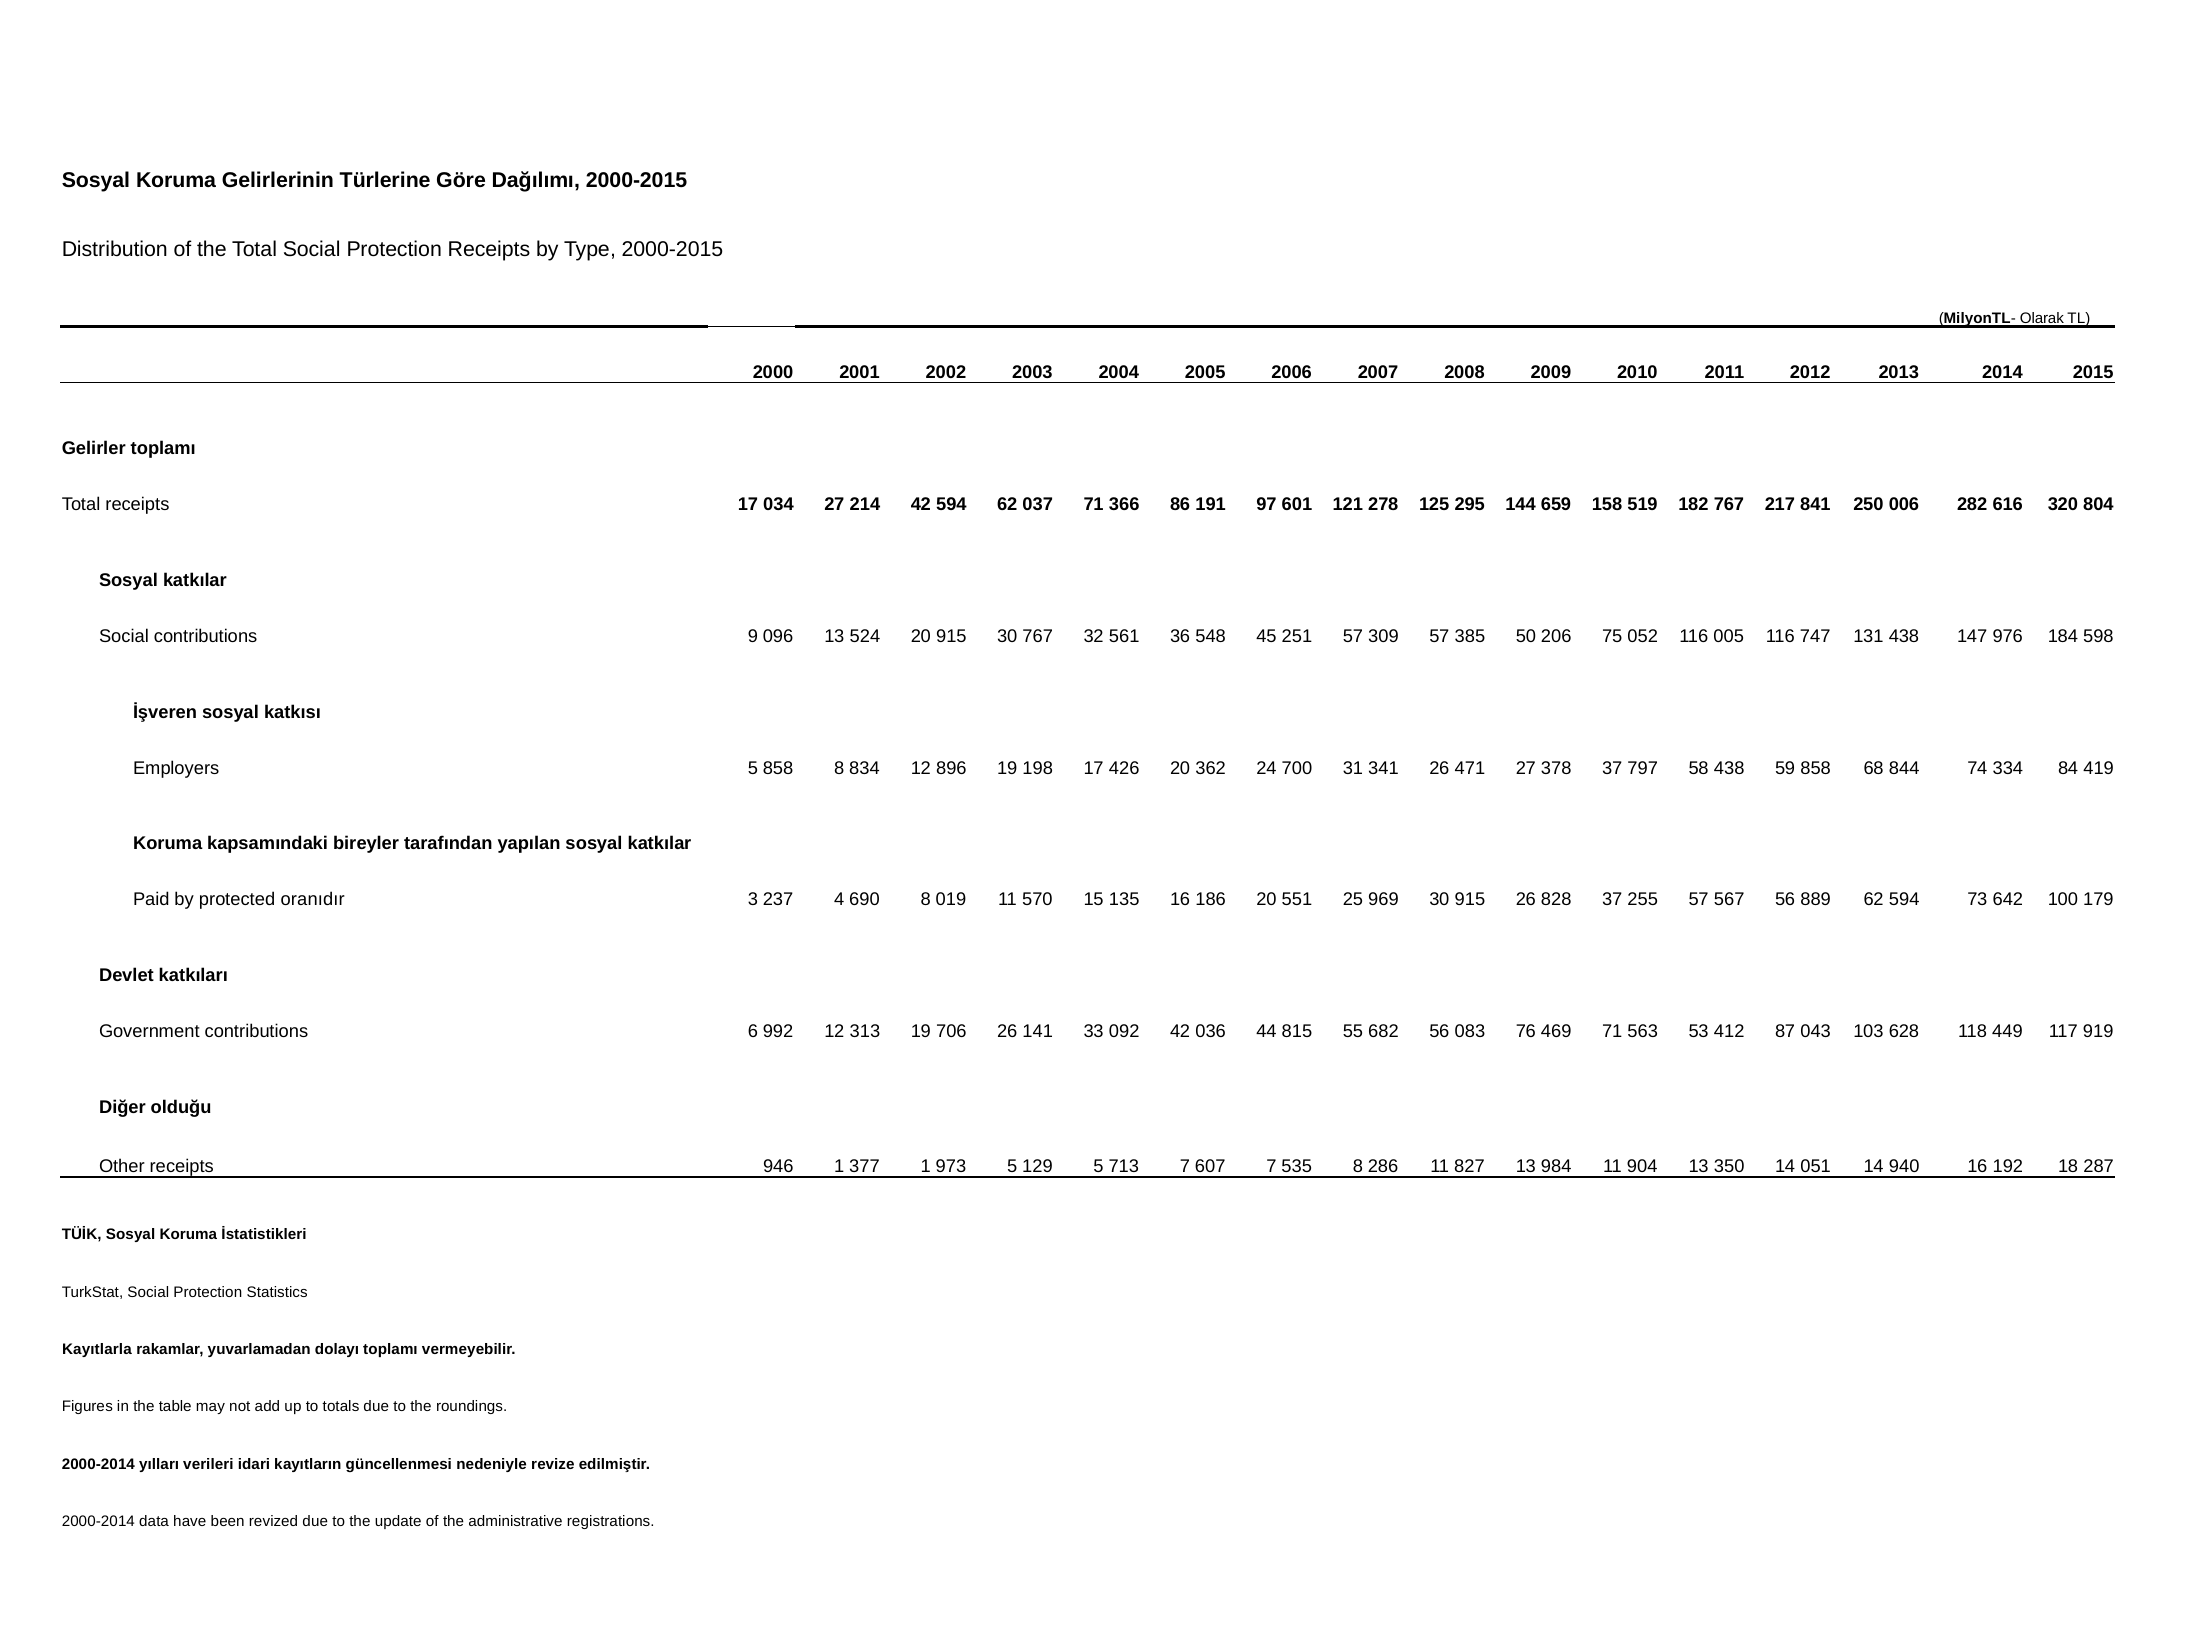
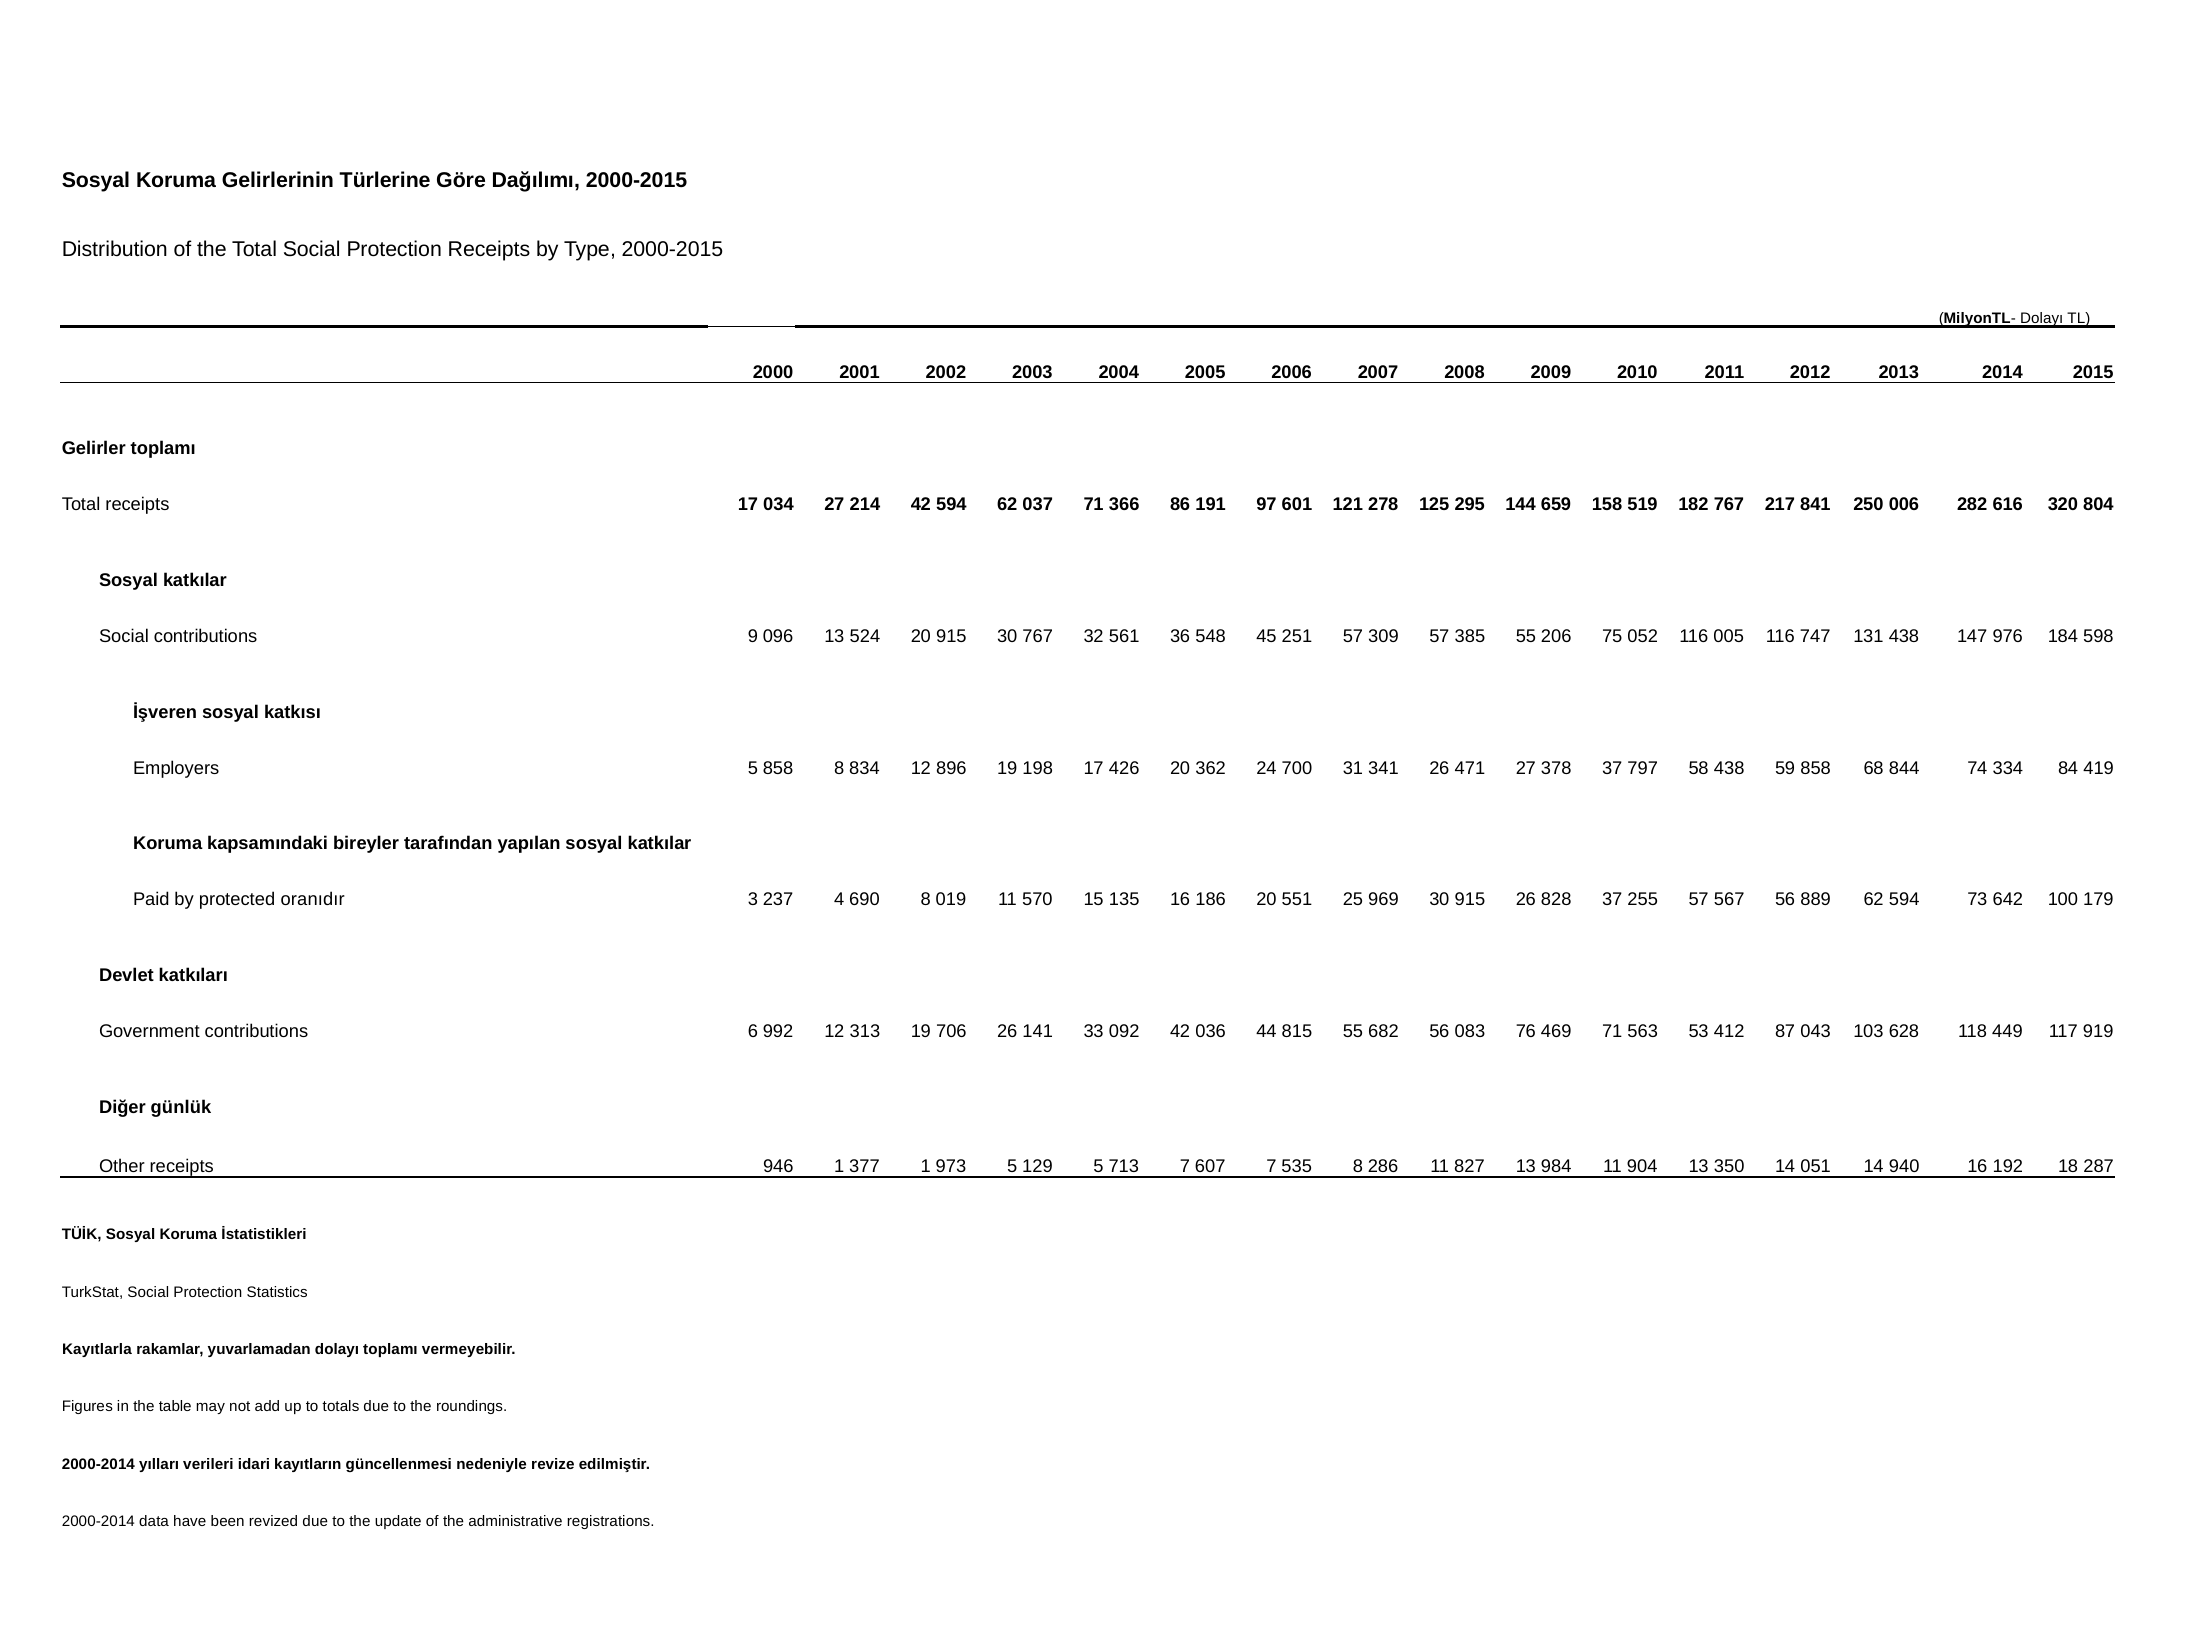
MilyonTL- Olarak: Olarak -> Dolayı
385 50: 50 -> 55
olduğu: olduğu -> günlük
